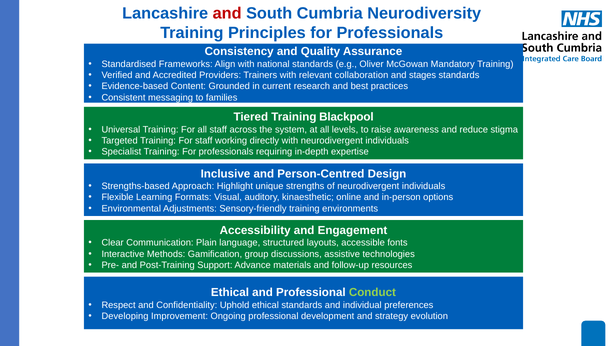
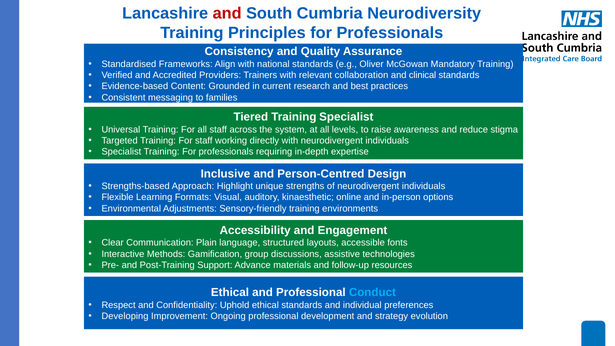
stages: stages -> clinical
Training Blackpool: Blackpool -> Specialist
Conduct colour: light green -> light blue
